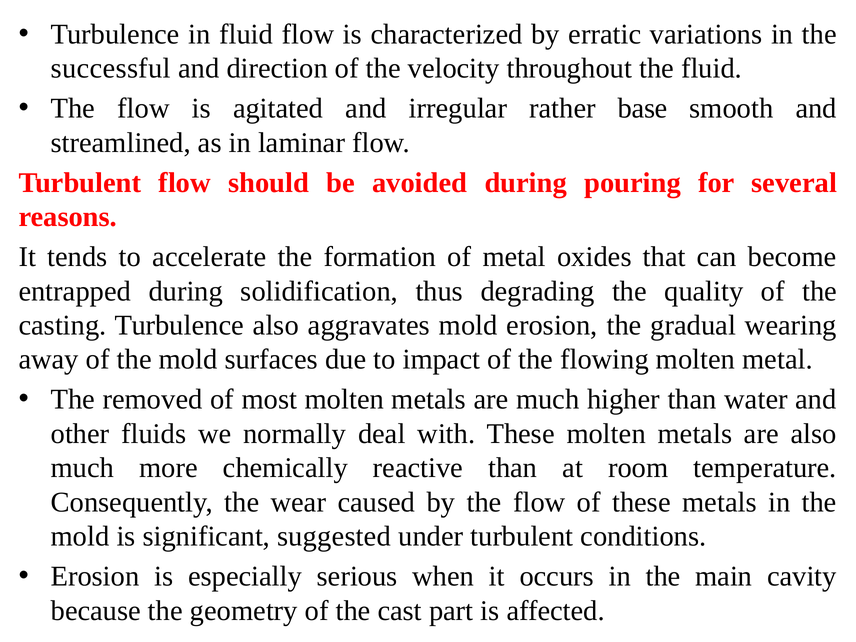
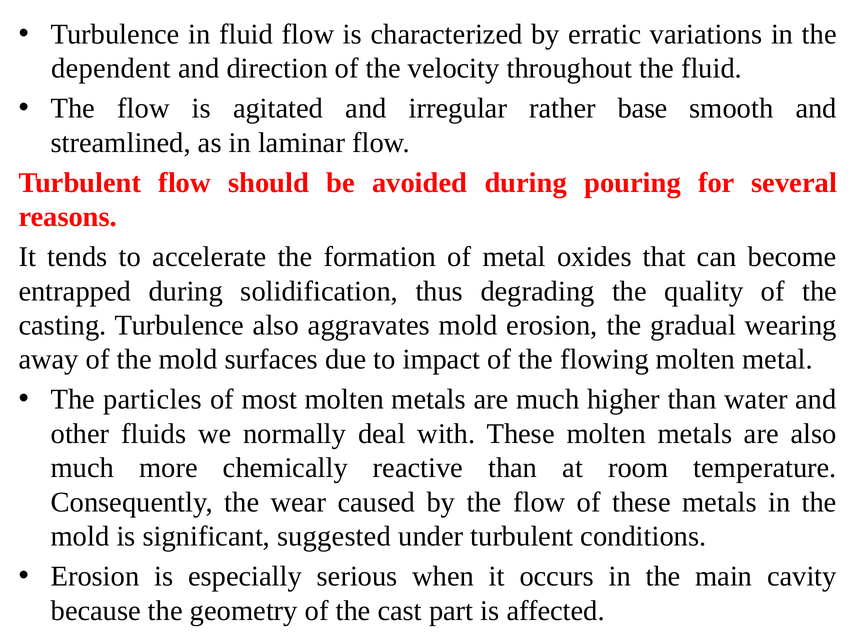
successful: successful -> dependent
removed: removed -> particles
